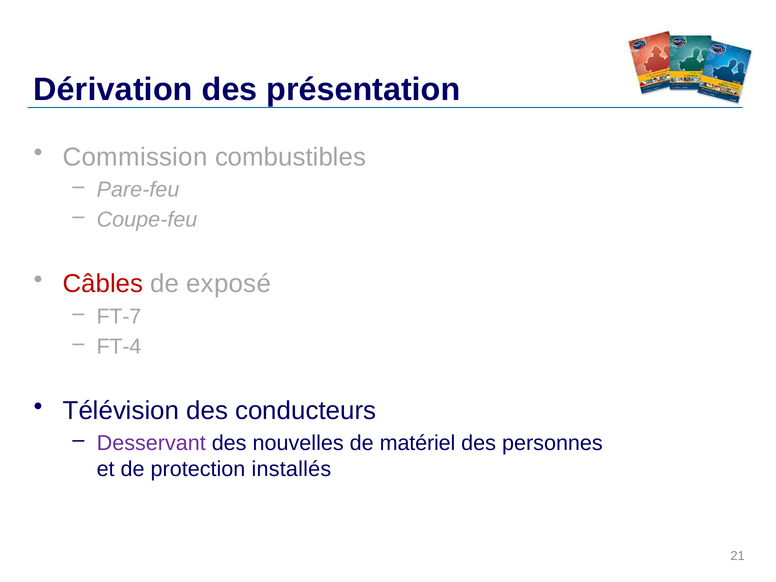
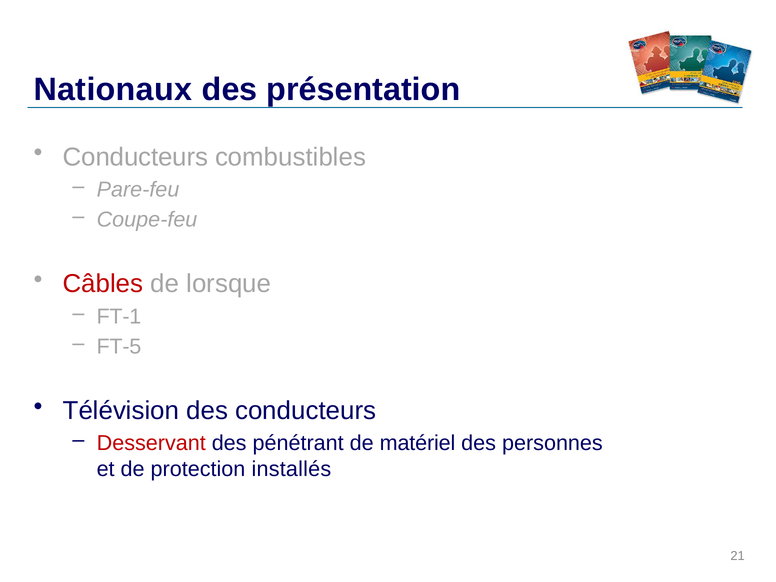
Dérivation: Dérivation -> Nationaux
Commission at (135, 157): Commission -> Conducteurs
exposé: exposé -> lorsque
FT-7: FT-7 -> FT-1
FT-4: FT-4 -> FT-5
Desservant colour: purple -> red
nouvelles: nouvelles -> pénétrant
